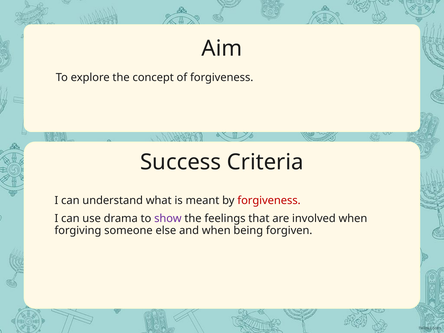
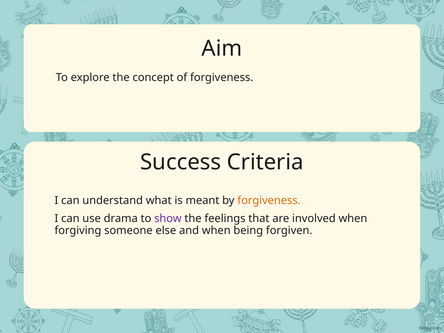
forgiveness at (269, 200) colour: red -> orange
